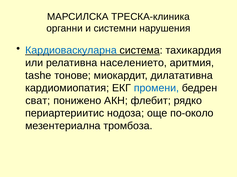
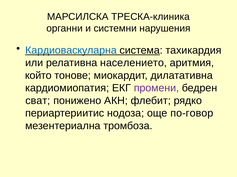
tashe: tashe -> който
промени colour: blue -> purple
по-около: по-около -> по-говор
